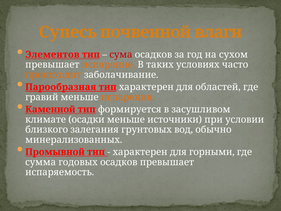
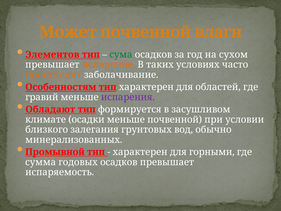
Супесь: Супесь -> Может
сума colour: red -> green
Парообразная: Парообразная -> Особенностям
испарения colour: orange -> purple
Каменной: Каменной -> Обладают
меньше источники: источники -> почвенной
